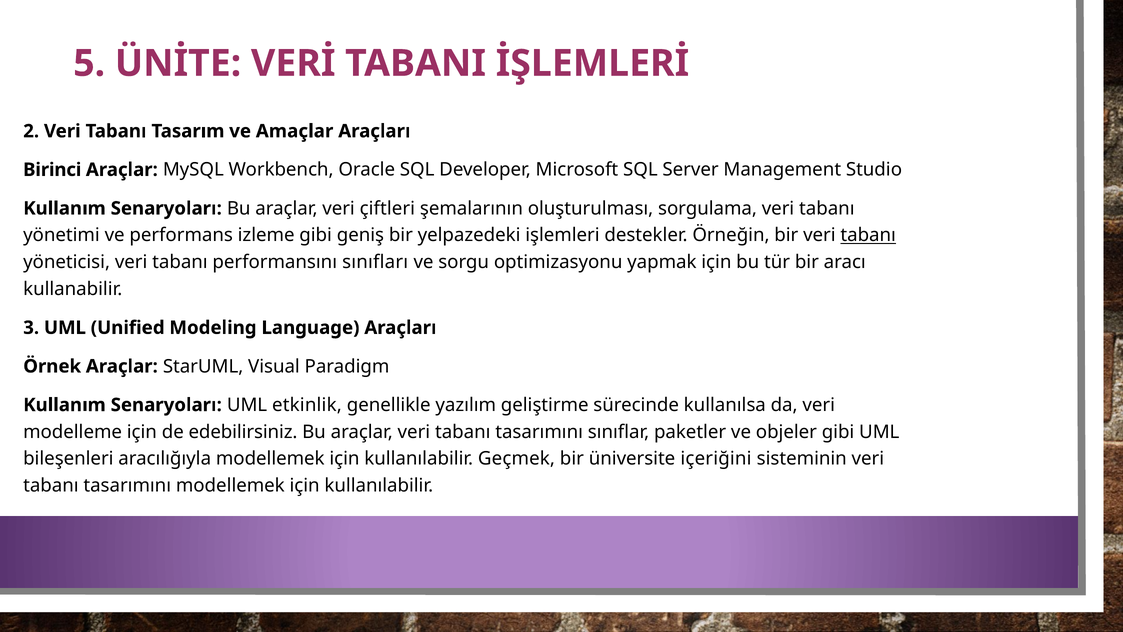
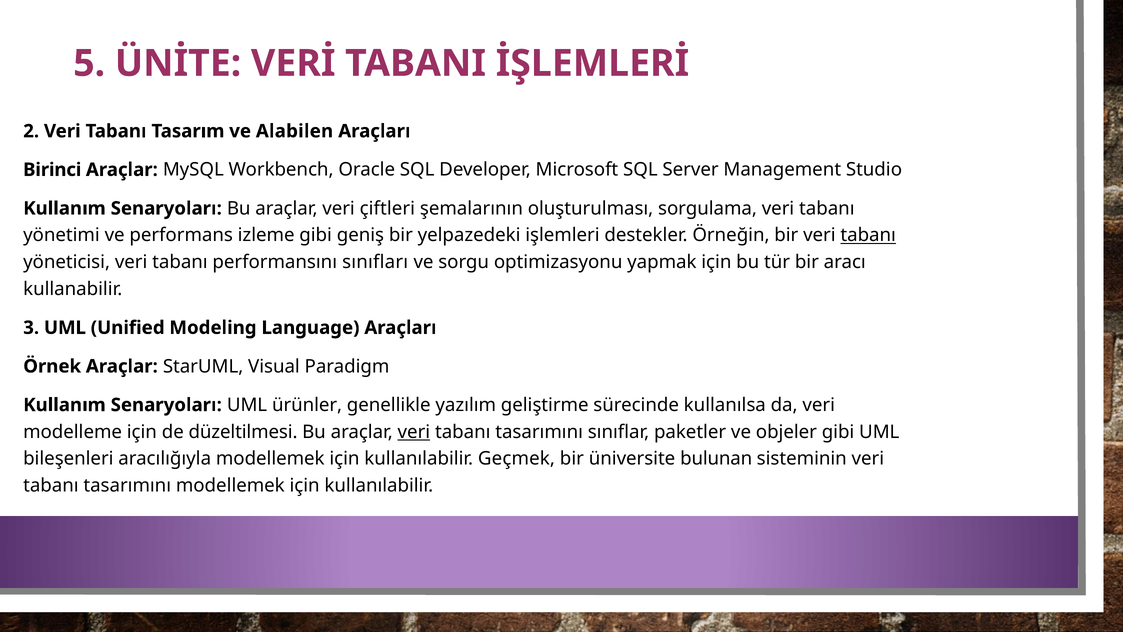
Amaçlar: Amaçlar -> Alabilen
etkinlik: etkinlik -> ürünler
edebilirsiniz: edebilirsiniz -> düzeltilmesi
veri at (414, 432) underline: none -> present
içeriğini: içeriğini -> bulunan
